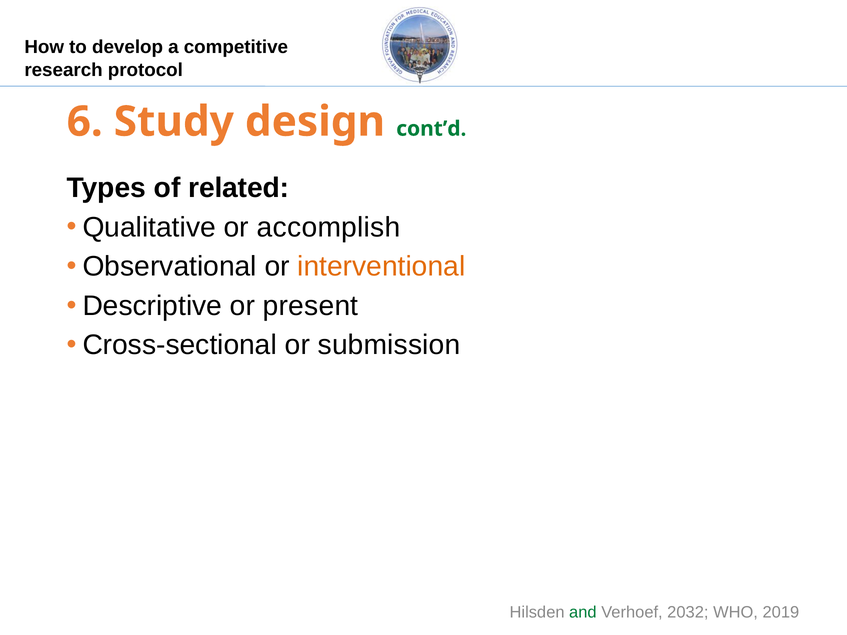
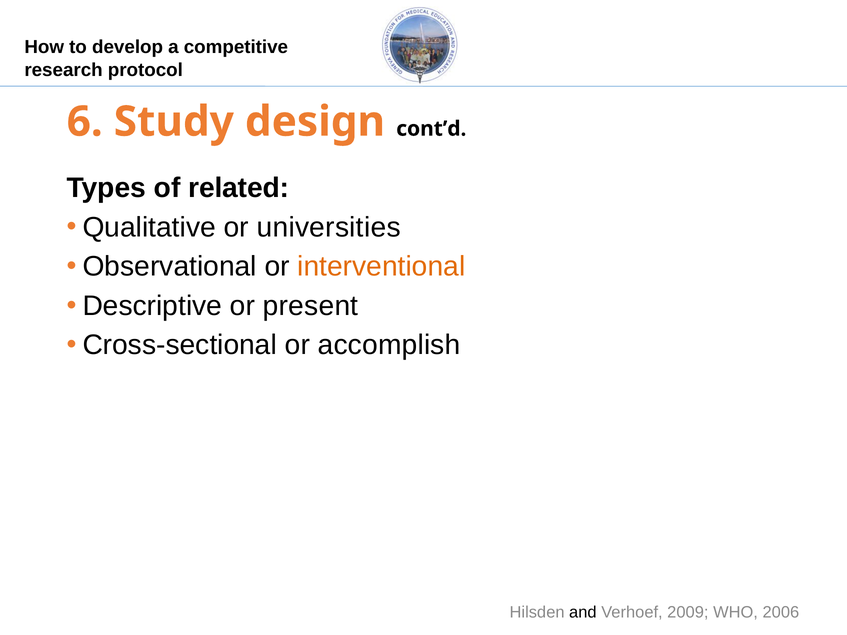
cont’d colour: green -> black
accomplish: accomplish -> universities
submission: submission -> accomplish
and colour: green -> black
2032: 2032 -> 2009
2019: 2019 -> 2006
